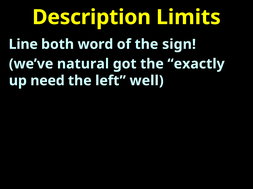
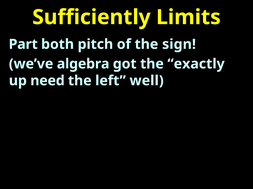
Description: Description -> Sufficiently
Line: Line -> Part
word: word -> pitch
natural: natural -> algebra
